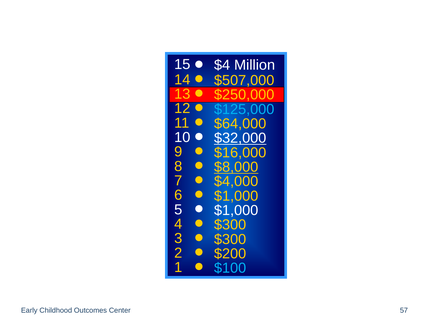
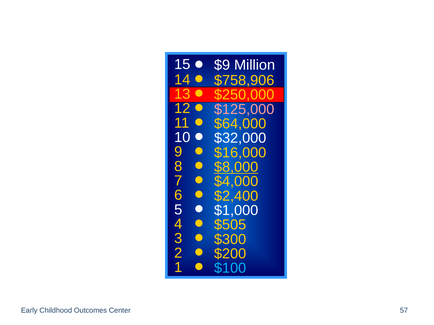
$4: $4 -> $9
$507,000: $507,000 -> $758,906
$125,000 colour: light blue -> pink
$32,000 underline: present -> none
$1,000 at (236, 196): $1,000 -> $2,400
$300 at (230, 225): $300 -> $505
